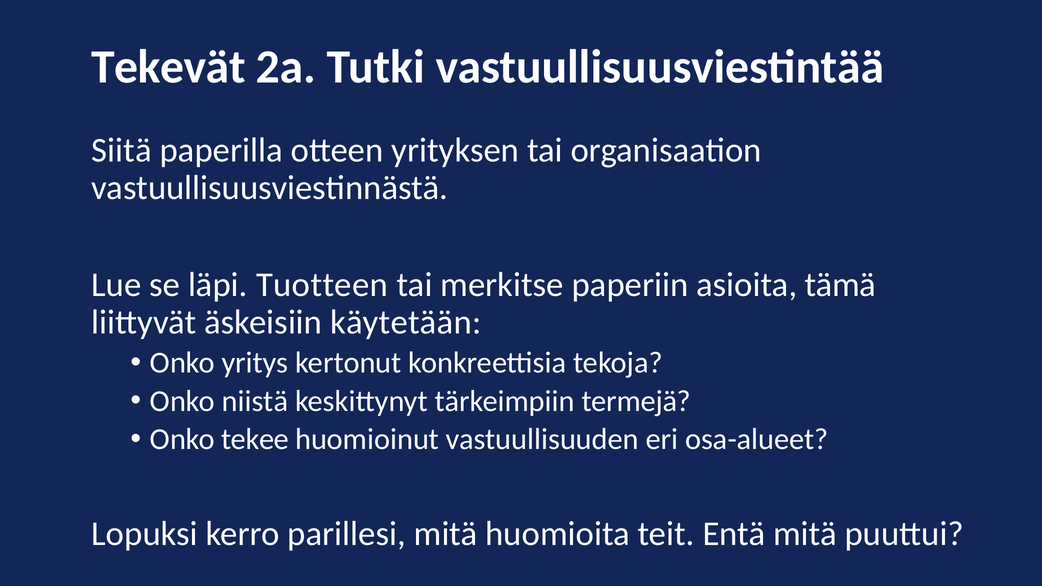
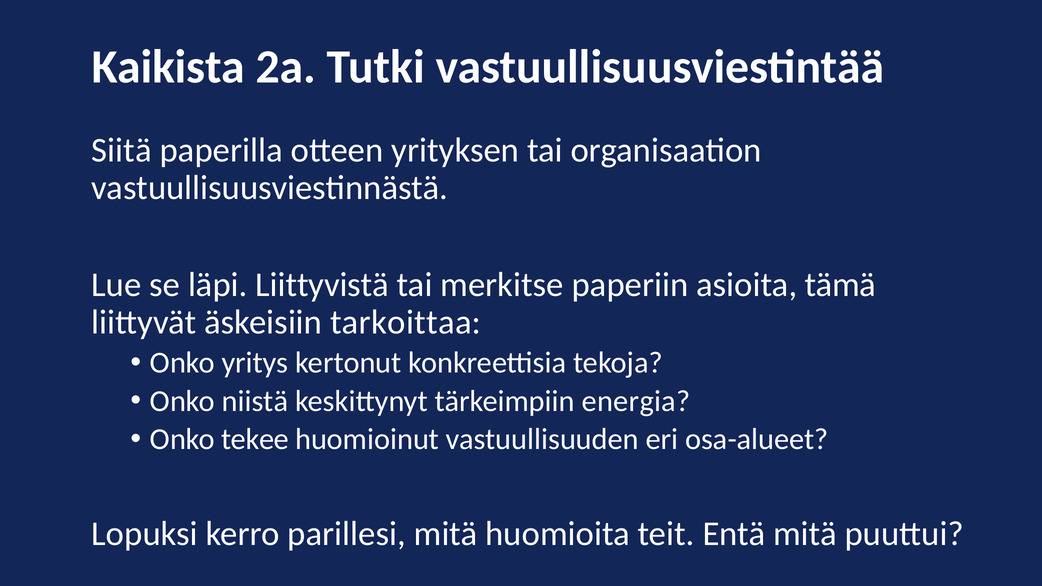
Tekevät: Tekevät -> Kaikista
Tuotteen: Tuotteen -> Liittyvistä
käytetään: käytetään -> tarkoittaa
termejä: termejä -> energia
